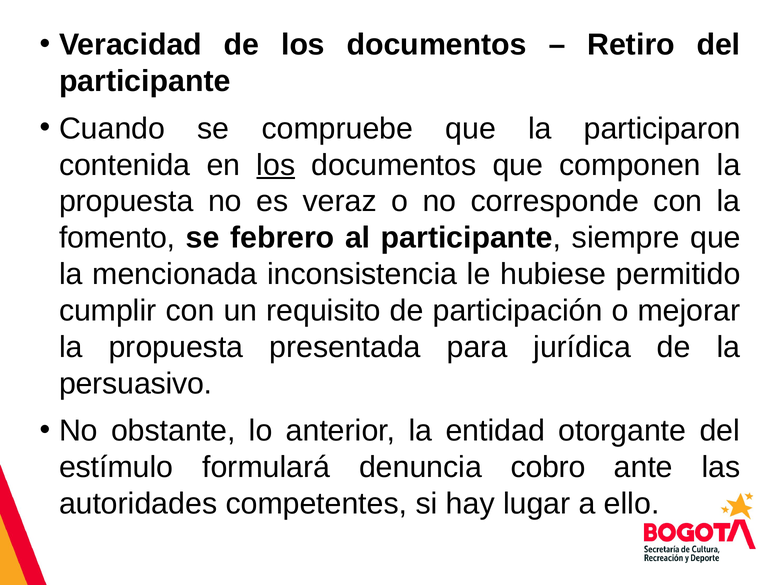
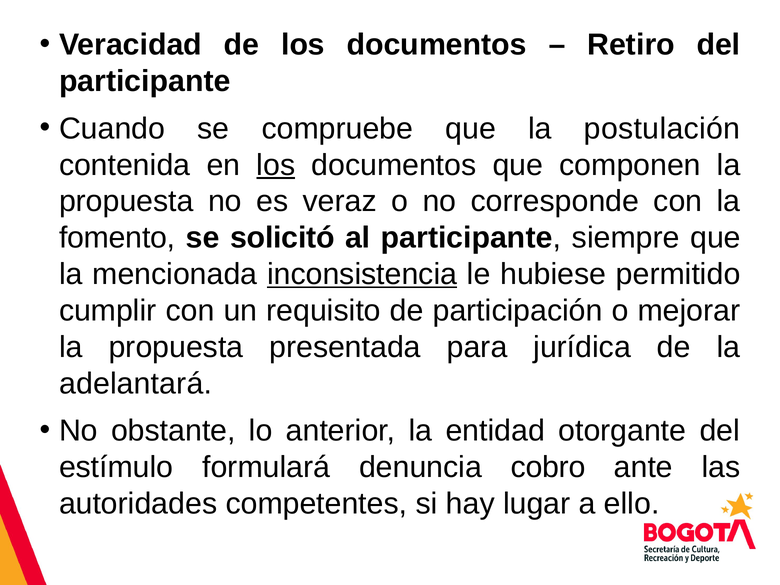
participaron: participaron -> postulación
febrero: febrero -> solicitó
inconsistencia underline: none -> present
persuasivo: persuasivo -> adelantará
